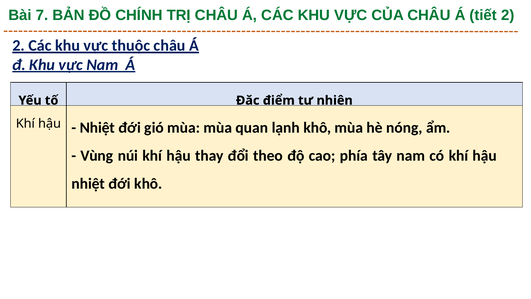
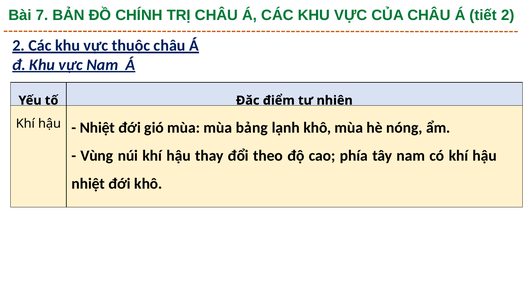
quan: quan -> bảng
